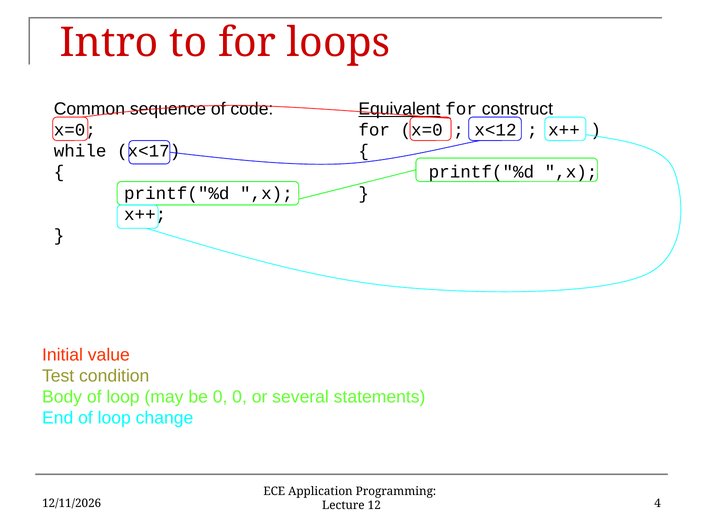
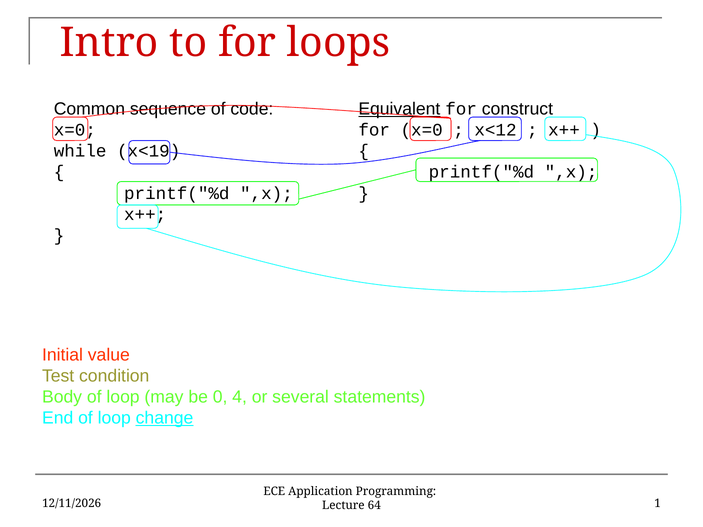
x<17: x<17 -> x<19
0 0: 0 -> 4
change underline: none -> present
4: 4 -> 1
12: 12 -> 64
